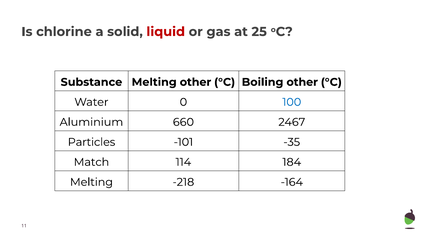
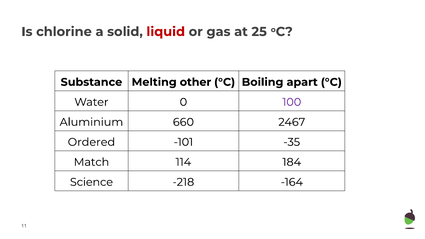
Boiling other: other -> apart
100 colour: blue -> purple
Particles: Particles -> Ordered
Melting at (91, 182): Melting -> Science
